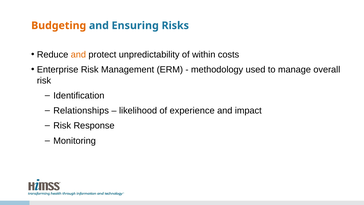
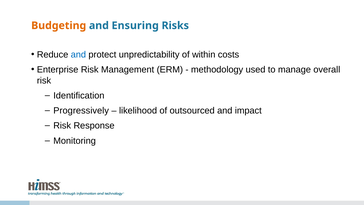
and at (78, 55) colour: orange -> blue
Relationships: Relationships -> Progressively
experience: experience -> outsourced
